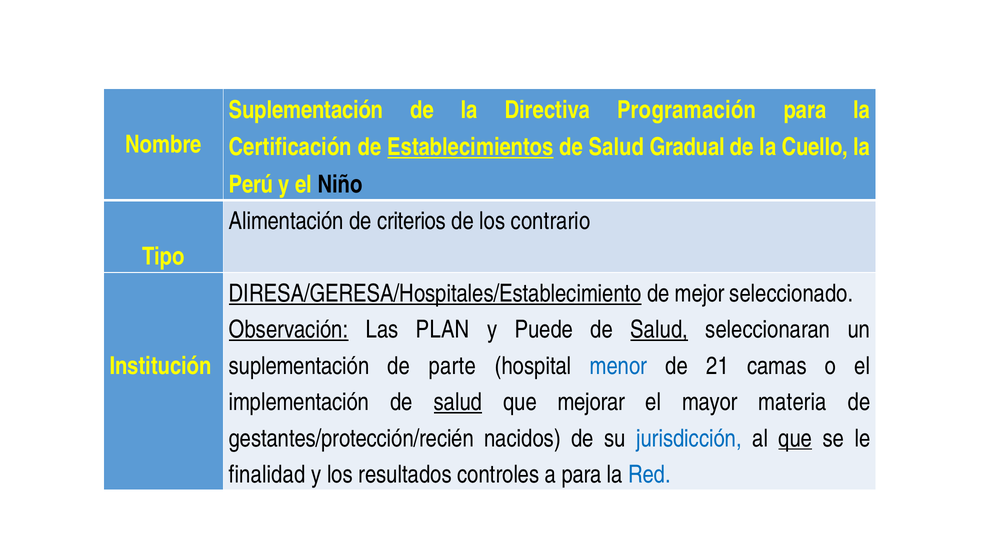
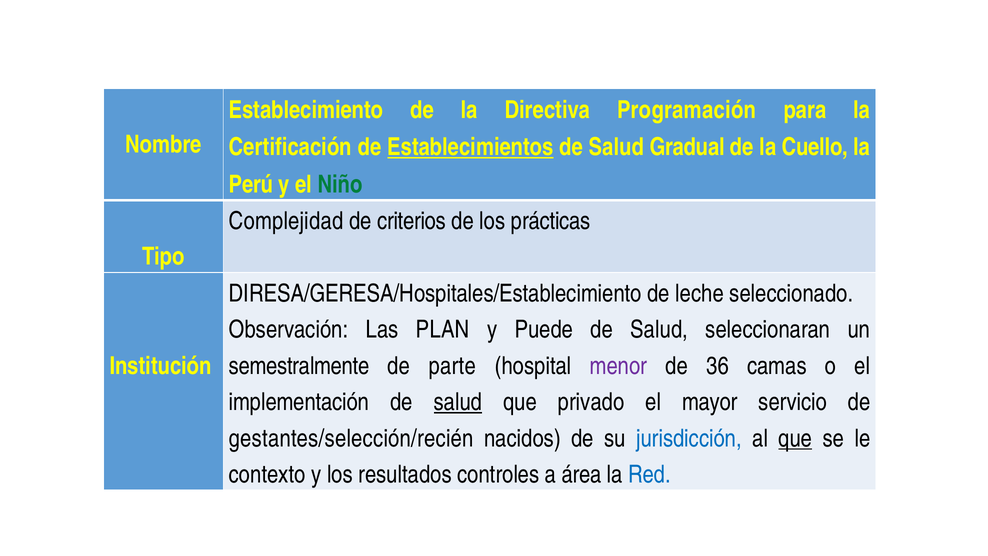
Suplementación at (306, 110): Suplementación -> Establecimiento
Niño colour: black -> green
Alimentación: Alimentación -> Complejidad
contrario: contrario -> prácticas
DIRESA/GERESA/Hospitales/Establecimiento underline: present -> none
mejor: mejor -> leche
Observación underline: present -> none
Salud at (659, 330) underline: present -> none
suplementación at (299, 366): suplementación -> semestralmente
menor colour: blue -> purple
21: 21 -> 36
mejorar: mejorar -> privado
materia: materia -> servicio
gestantes/protección/recién: gestantes/protección/recién -> gestantes/selección/recién
finalidad: finalidad -> contexto
a para: para -> área
